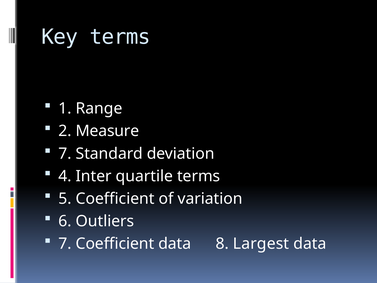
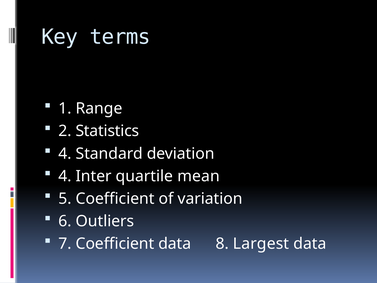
Measure: Measure -> Statistics
7 at (65, 153): 7 -> 4
quartile terms: terms -> mean
